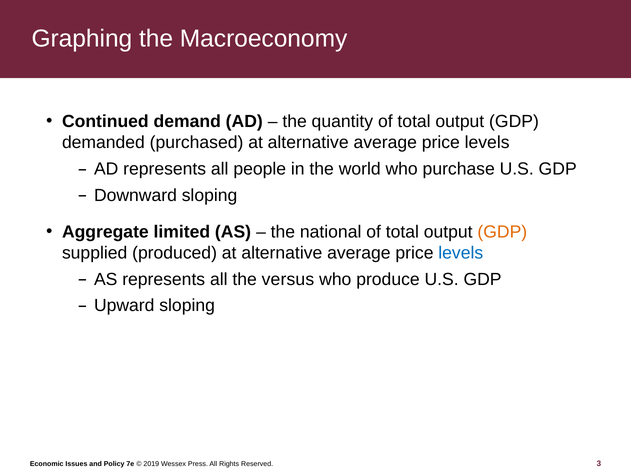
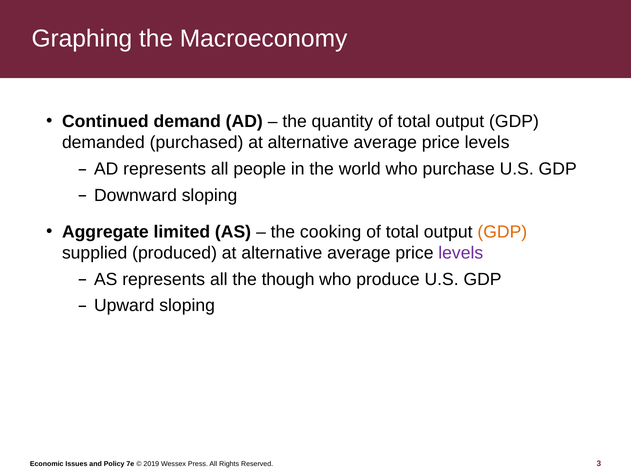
national: national -> cooking
levels at (461, 253) colour: blue -> purple
versus: versus -> though
